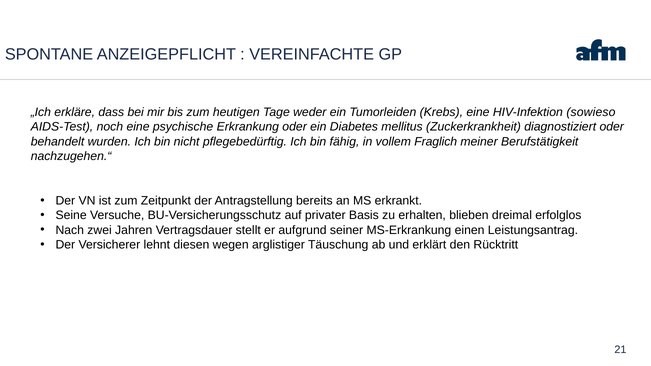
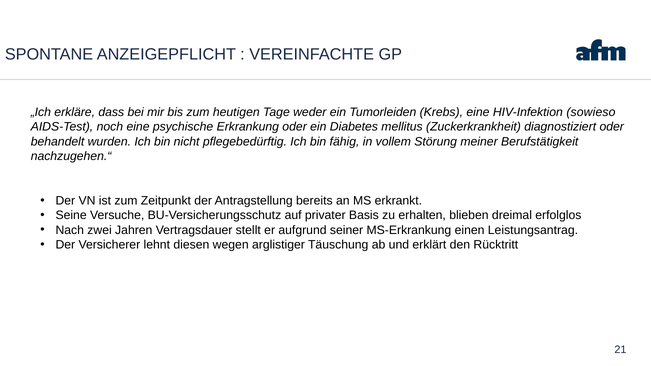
Fraglich: Fraglich -> Störung
